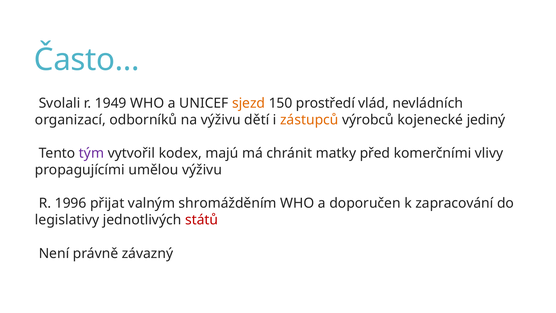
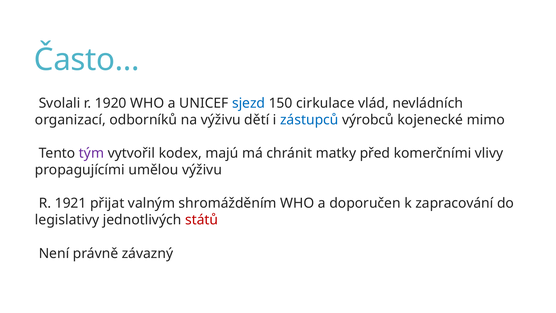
1949: 1949 -> 1920
sjezd colour: orange -> blue
prostředí: prostředí -> cirkulace
zástupců colour: orange -> blue
jediný: jediný -> mimo
1996: 1996 -> 1921
